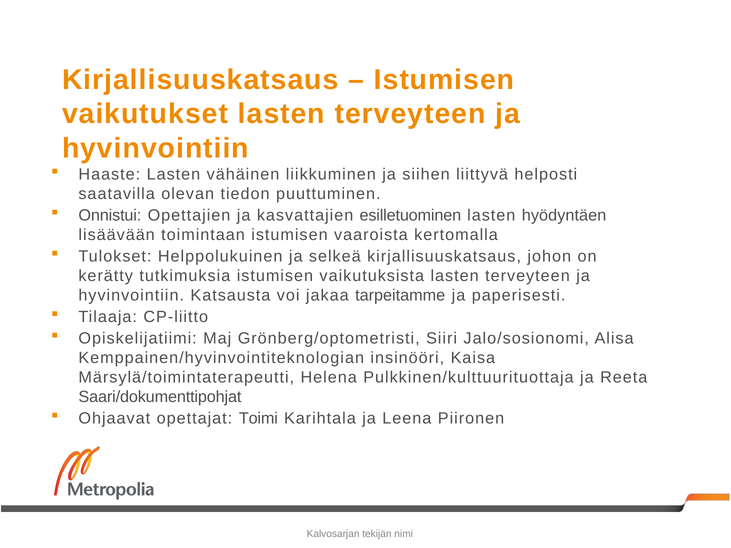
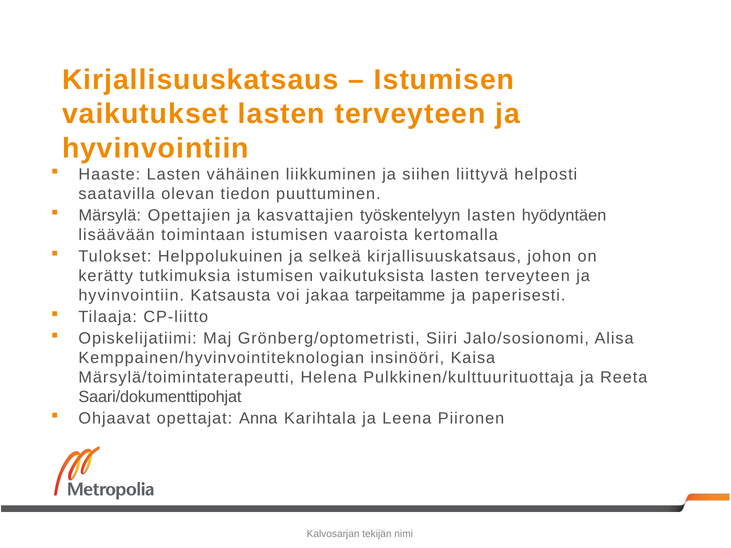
Onnistui: Onnistui -> Märsylä
esilletuominen: esilletuominen -> työskentelyyn
Toimi: Toimi -> Anna
